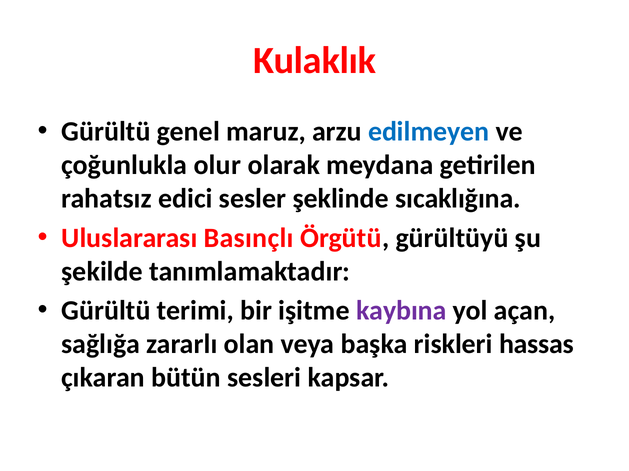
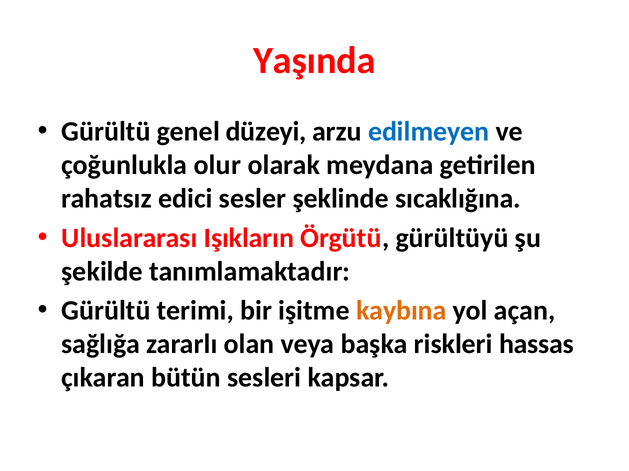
Kulaklık: Kulaklık -> Yaşında
maruz: maruz -> düzeyi
Basınçlı: Basınçlı -> Işıkların
kaybına colour: purple -> orange
